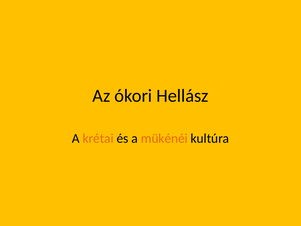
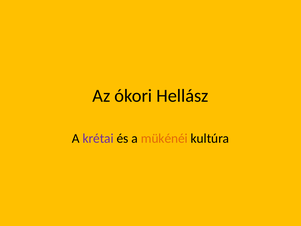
krétai colour: orange -> purple
